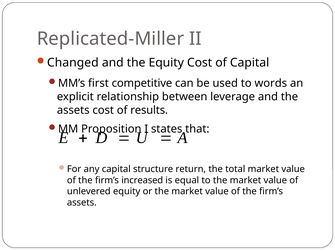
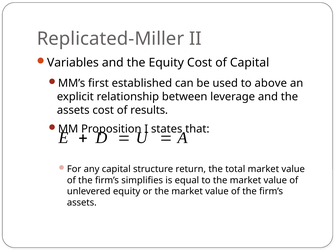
Changed: Changed -> Variables
competitive: competitive -> established
words: words -> above
increased: increased -> simplifies
